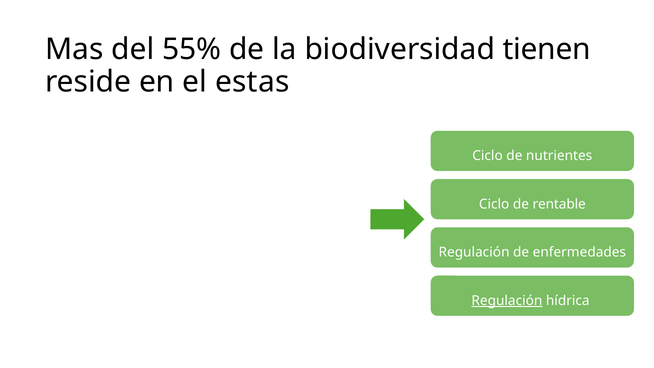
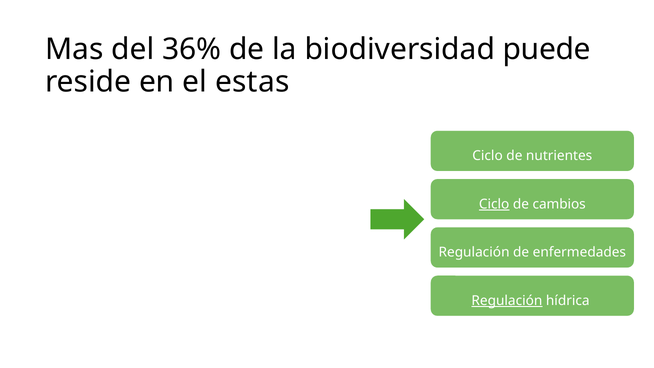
55%: 55% -> 36%
tienen: tienen -> puede
Ciclo at (494, 204) underline: none -> present
rentable: rentable -> cambios
